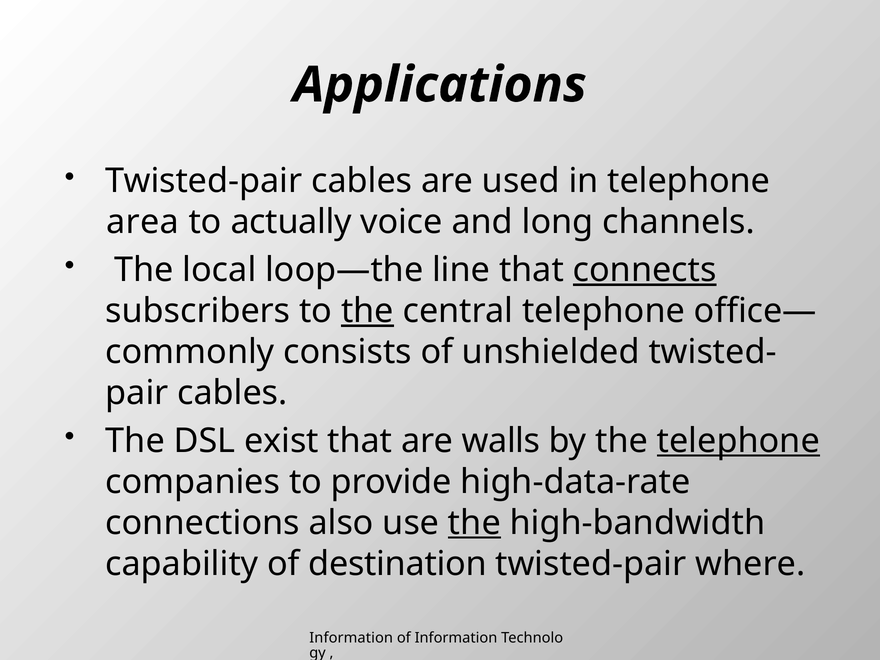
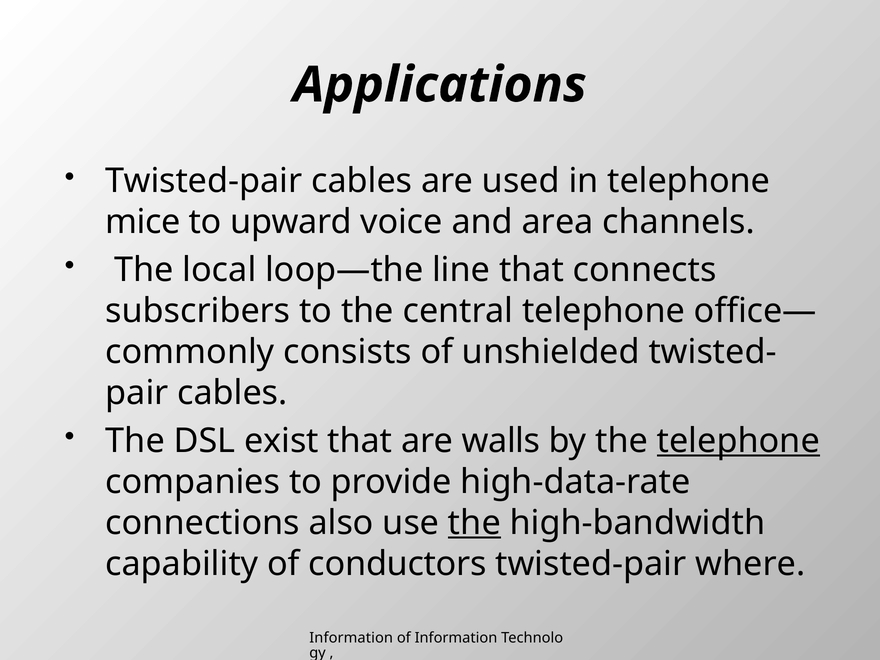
area: area -> mice
actually: actually -> upward
long: long -> area
connects underline: present -> none
the at (367, 311) underline: present -> none
destination: destination -> conductors
